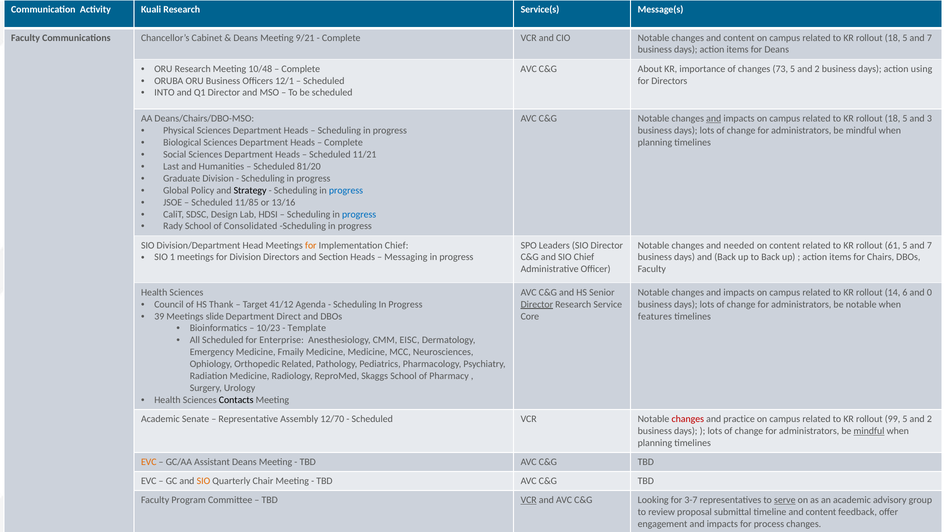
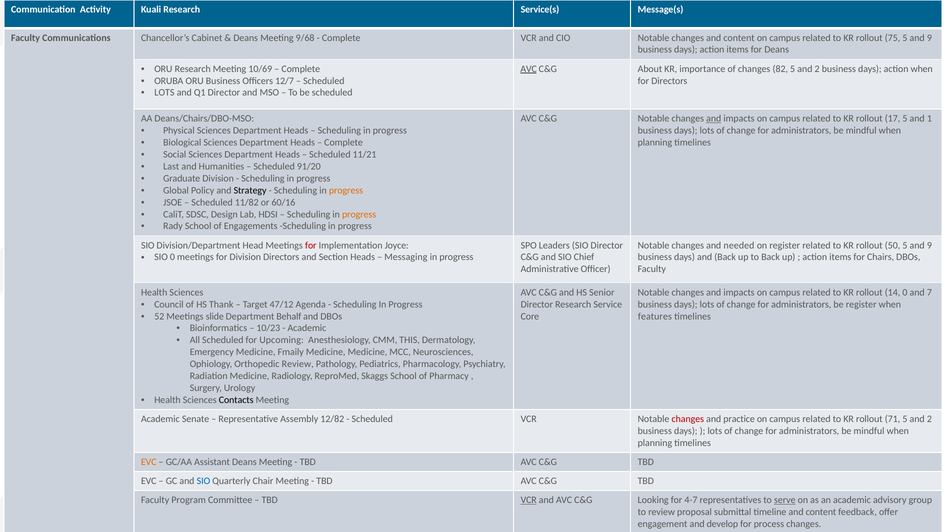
9/21: 9/21 -> 9/68
18 at (893, 38): 18 -> 75
7 at (929, 38): 7 -> 9
10/48: 10/48 -> 10/69
AVC at (529, 69) underline: none -> present
73: 73 -> 82
action using: using -> when
12/1: 12/1 -> 12/7
INTO at (164, 93): INTO -> LOTS
18 at (893, 119): 18 -> 17
3: 3 -> 1
81/20: 81/20 -> 91/20
progress at (346, 190) colour: blue -> orange
11/85: 11/85 -> 11/82
13/16: 13/16 -> 60/16
progress at (359, 214) colour: blue -> orange
Consolidated: Consolidated -> Engagements
for at (311, 245) colour: orange -> red
Implementation Chief: Chief -> Joyce
on content: content -> register
61: 61 -> 50
7 at (929, 245): 7 -> 9
SIO 1: 1 -> 0
14 6: 6 -> 0
0: 0 -> 7
41/12: 41/12 -> 47/12
Director at (537, 304) underline: present -> none
be notable: notable -> register
39: 39 -> 52
Direct: Direct -> Behalf
Template at (307, 328): Template -> Academic
Enterprise: Enterprise -> Upcoming
EISC: EISC -> THIS
Orthopedic Related: Related -> Review
12/70: 12/70 -> 12/82
99: 99 -> 71
mindful at (869, 431) underline: present -> none
SIO at (203, 481) colour: orange -> blue
3-7: 3-7 -> 4-7
engagement and impacts: impacts -> develop
